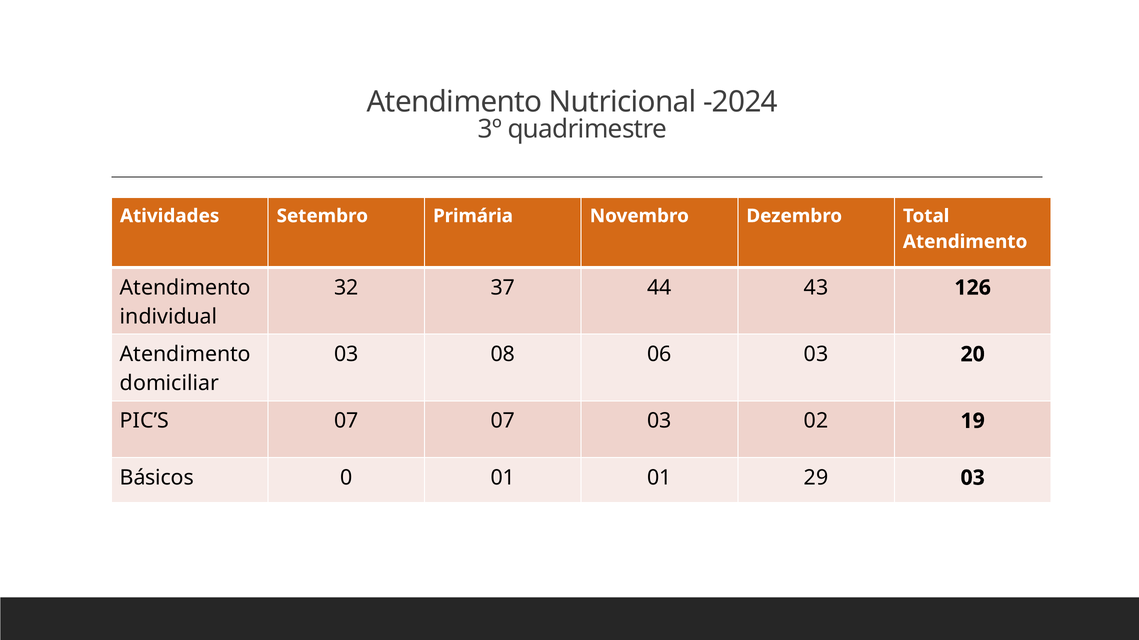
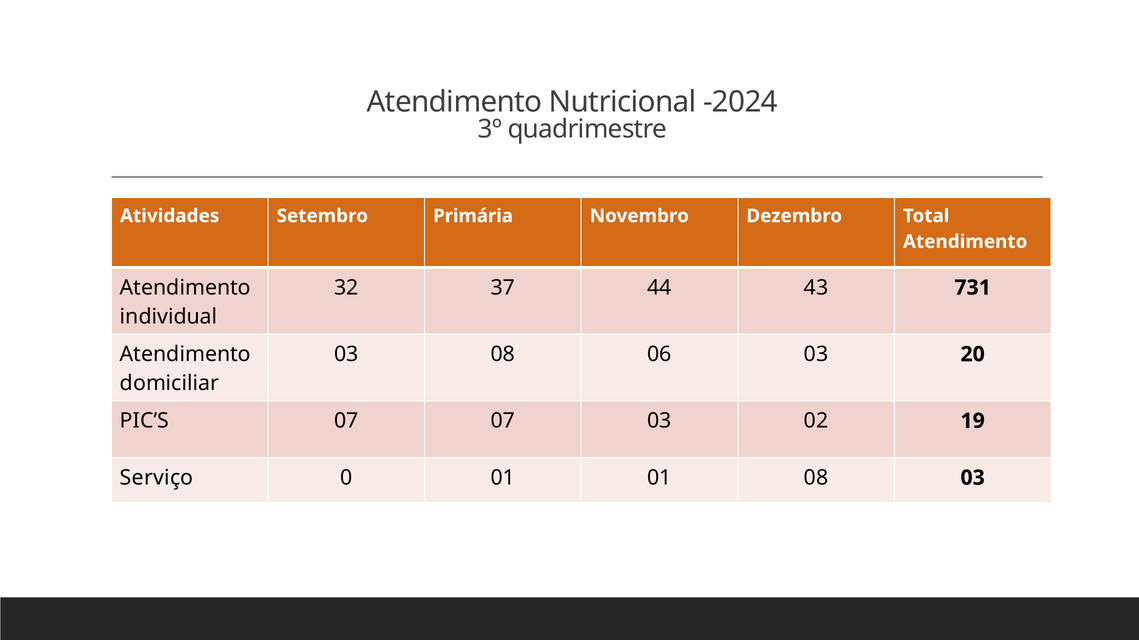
126: 126 -> 731
Básicos: Básicos -> Serviço
01 29: 29 -> 08
